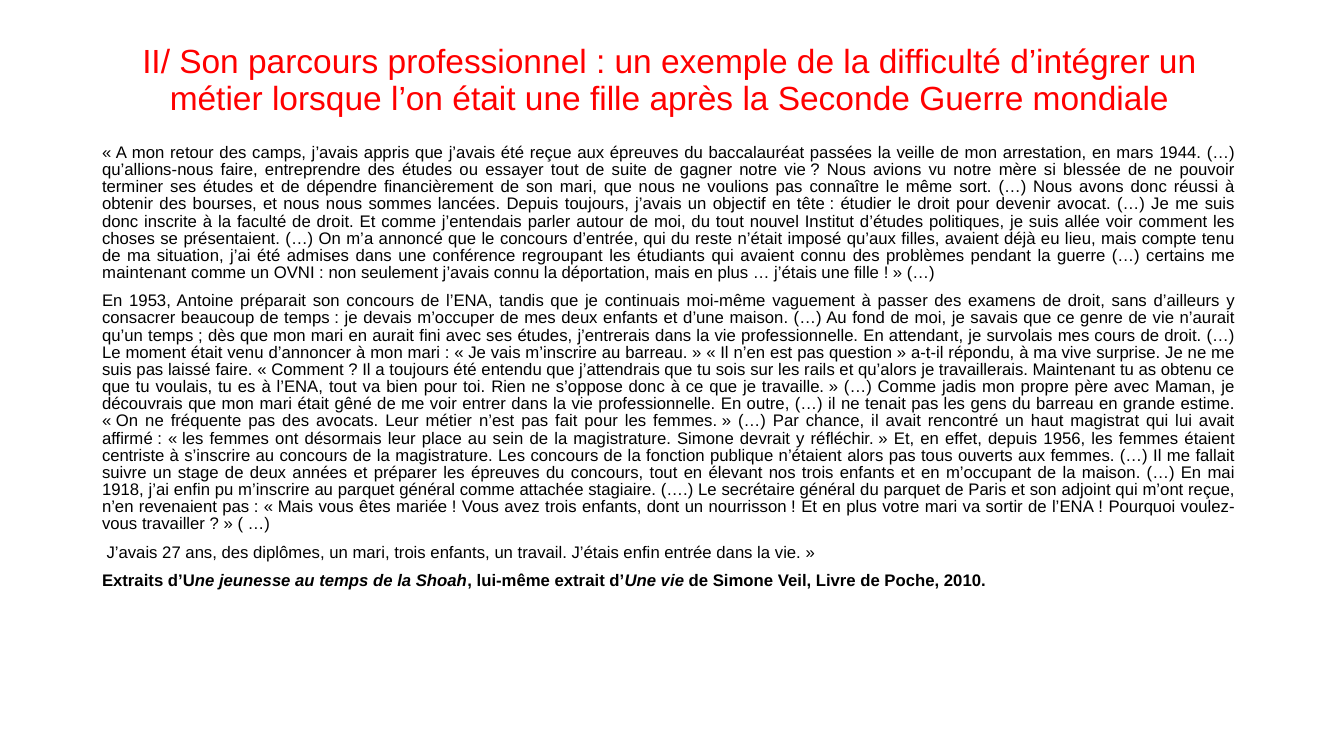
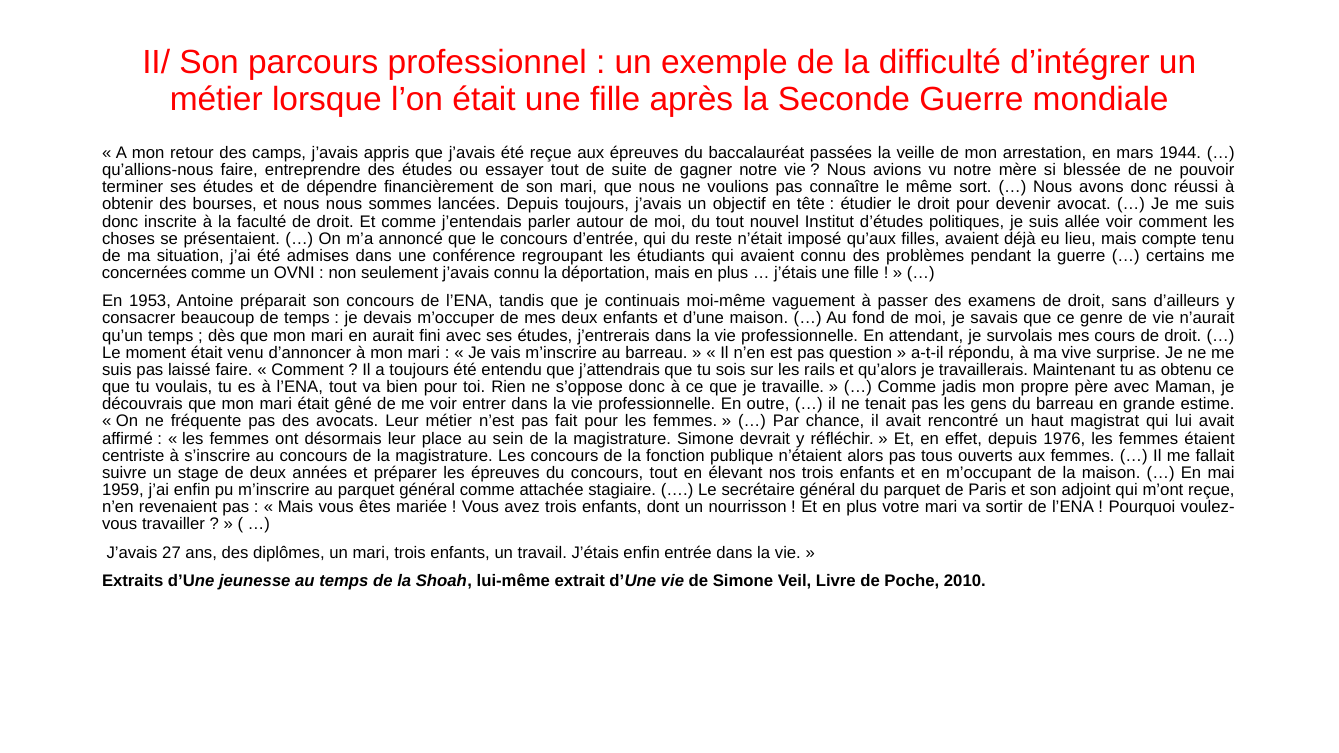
maintenant at (144, 273): maintenant -> concernées
1956: 1956 -> 1976
1918: 1918 -> 1959
